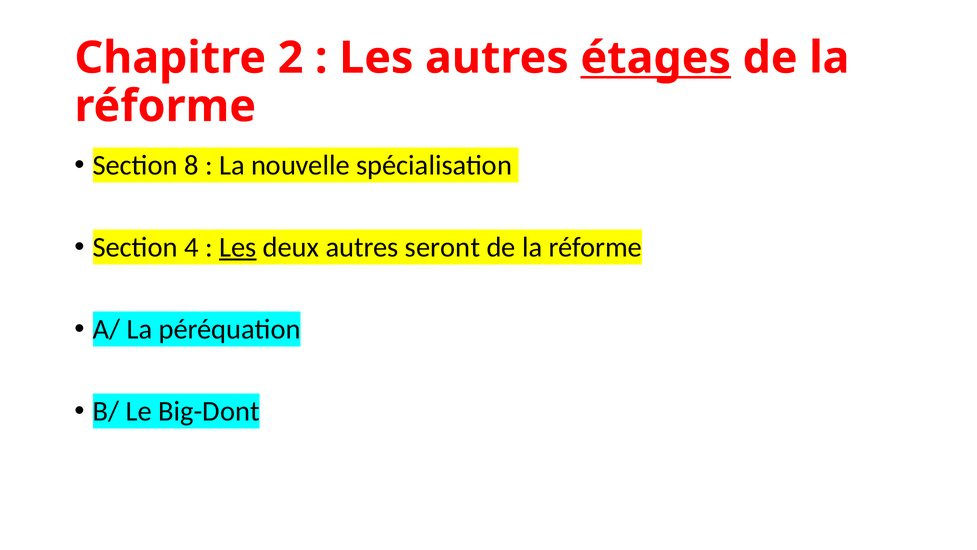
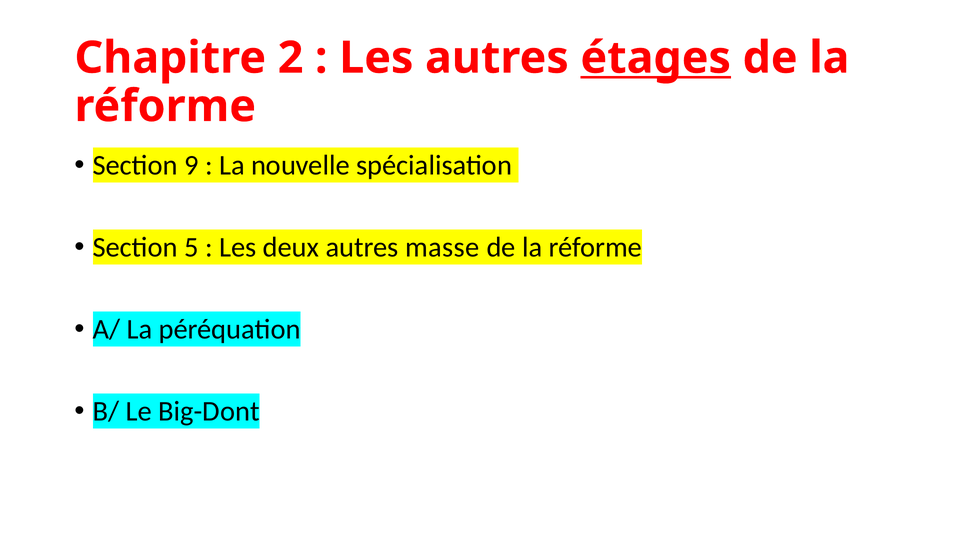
8: 8 -> 9
4: 4 -> 5
Les at (238, 247) underline: present -> none
seront: seront -> masse
